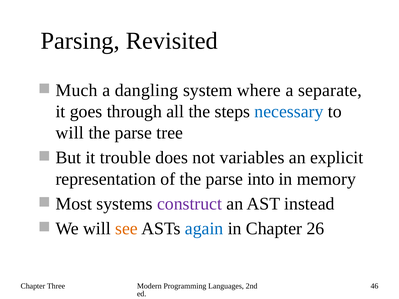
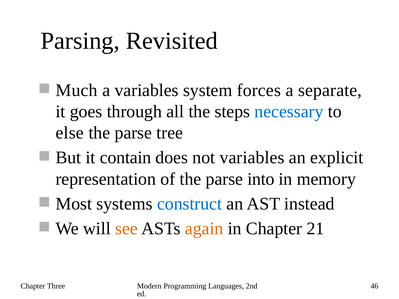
a dangling: dangling -> variables
where: where -> forces
will at (70, 133): will -> else
trouble: trouble -> contain
construct colour: purple -> blue
again colour: blue -> orange
26: 26 -> 21
